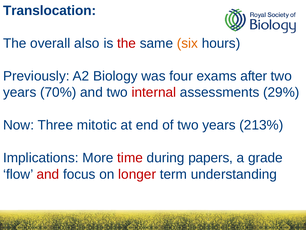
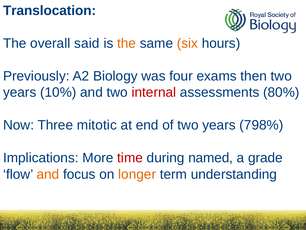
also: also -> said
the at (127, 43) colour: red -> orange
after: after -> then
70%: 70% -> 10%
29%: 29% -> 80%
213%: 213% -> 798%
papers: papers -> named
and at (48, 174) colour: red -> orange
longer colour: red -> orange
